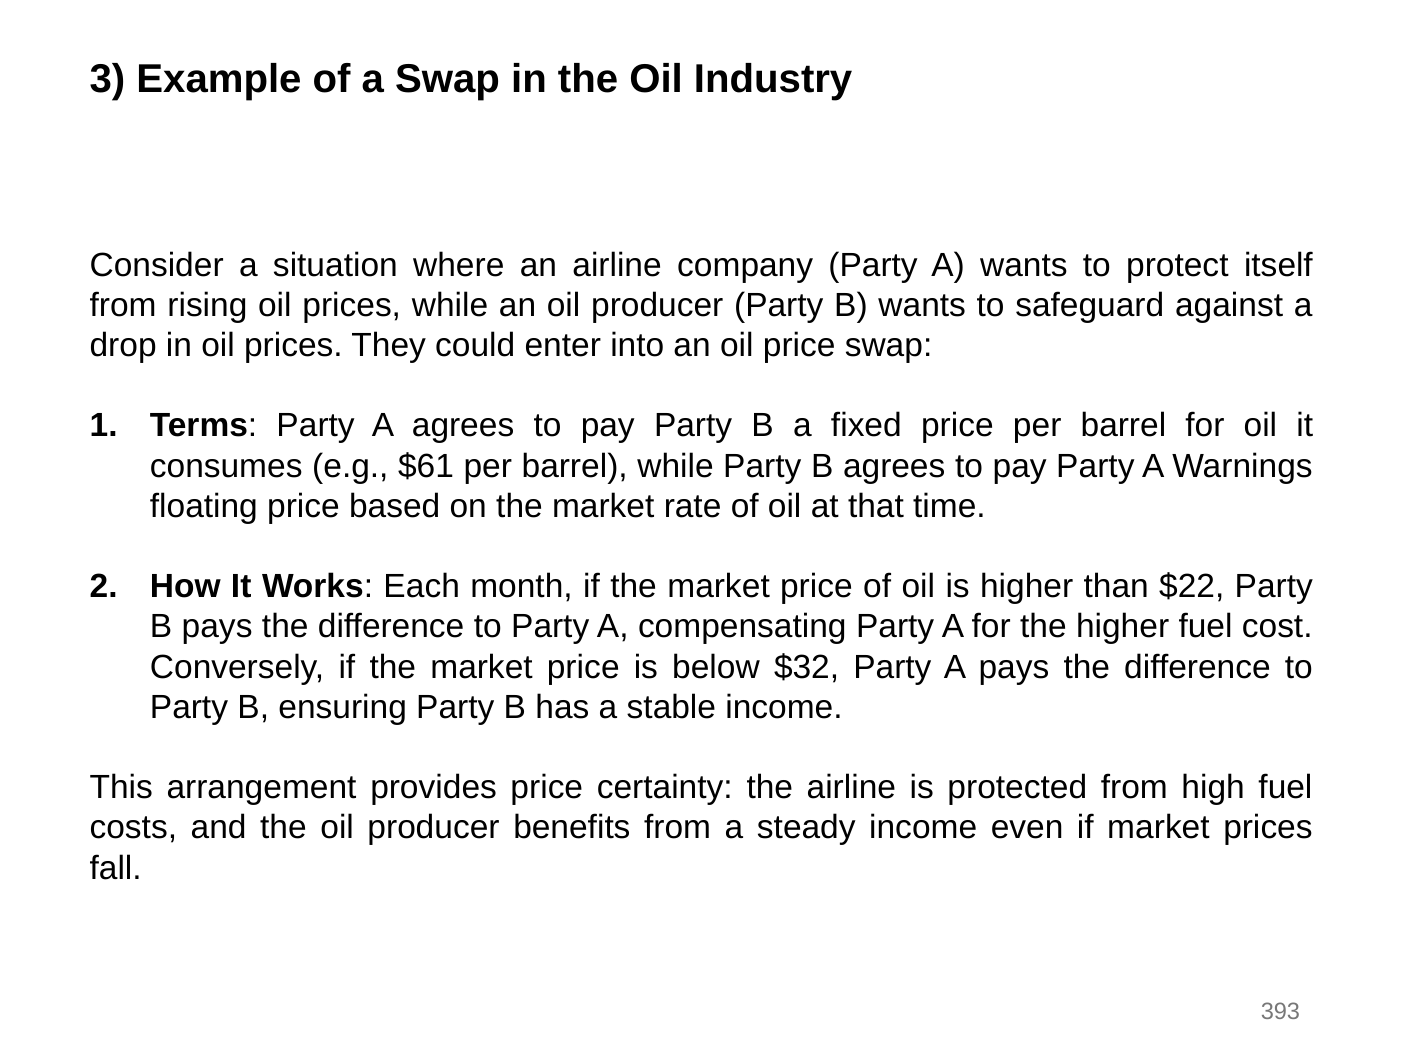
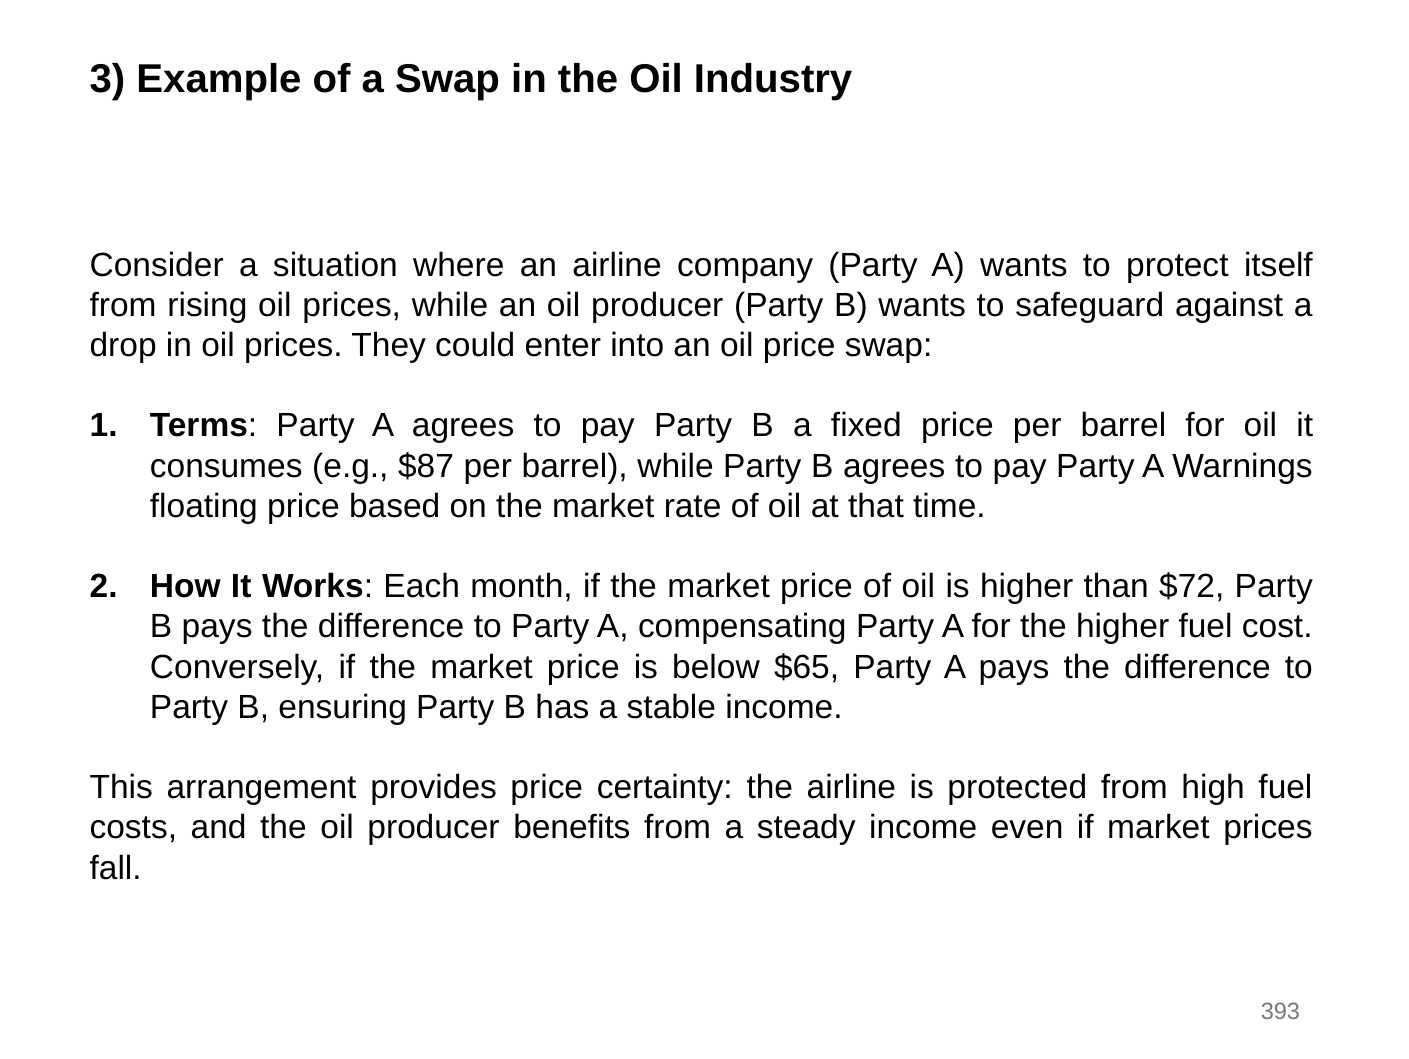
$61: $61 -> $87
$22: $22 -> $72
$32: $32 -> $65
